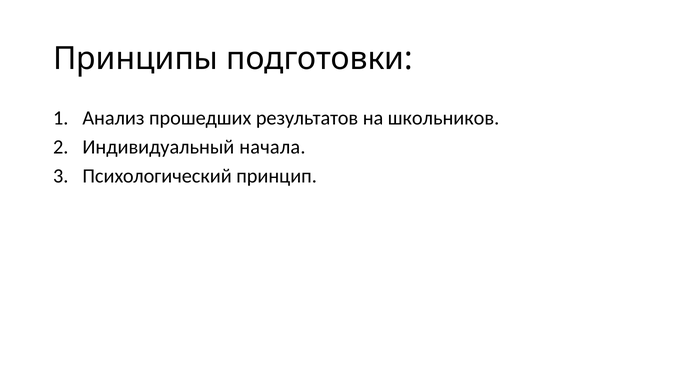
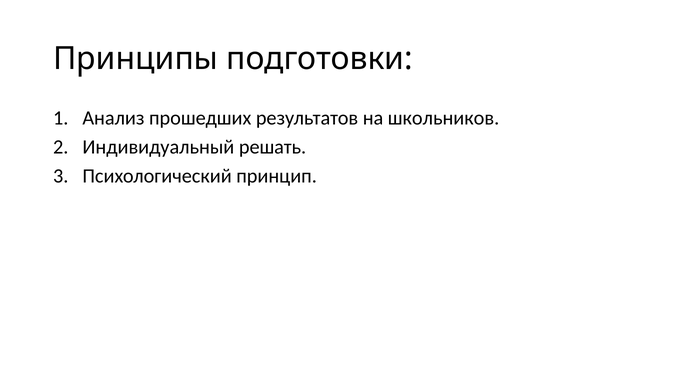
начала: начала -> решать
